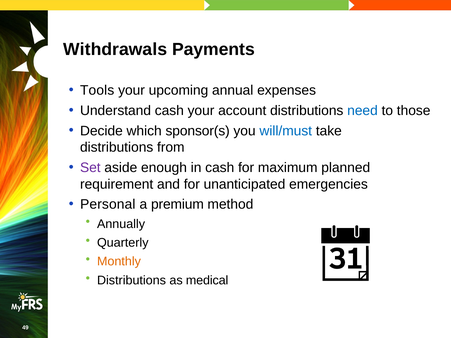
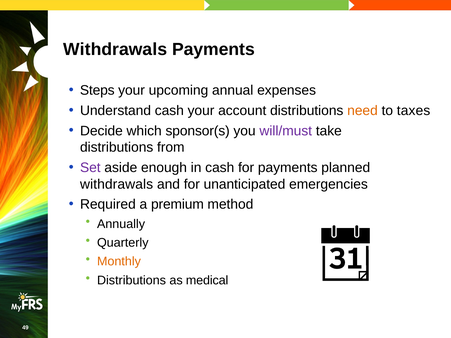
Tools: Tools -> Steps
need colour: blue -> orange
those: those -> taxes
will/must colour: blue -> purple
for maximum: maximum -> payments
requirement at (117, 184): requirement -> withdrawals
Personal: Personal -> Required
